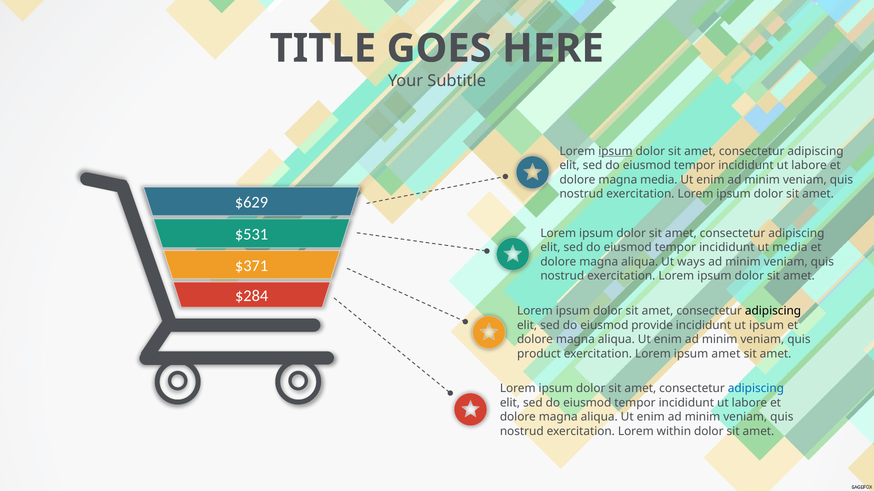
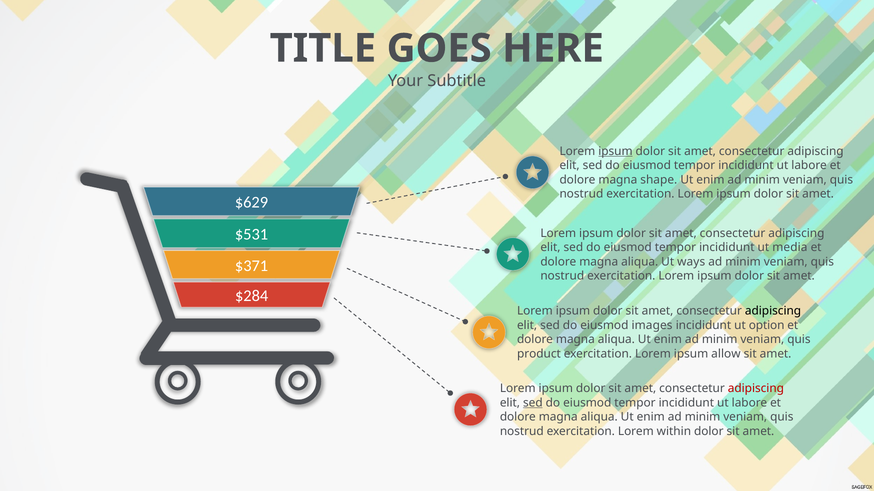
magna media: media -> shape
provide: provide -> images
ut ipsum: ipsum -> option
ipsum amet: amet -> allow
adipiscing at (756, 389) colour: blue -> red
sed at (533, 403) underline: none -> present
